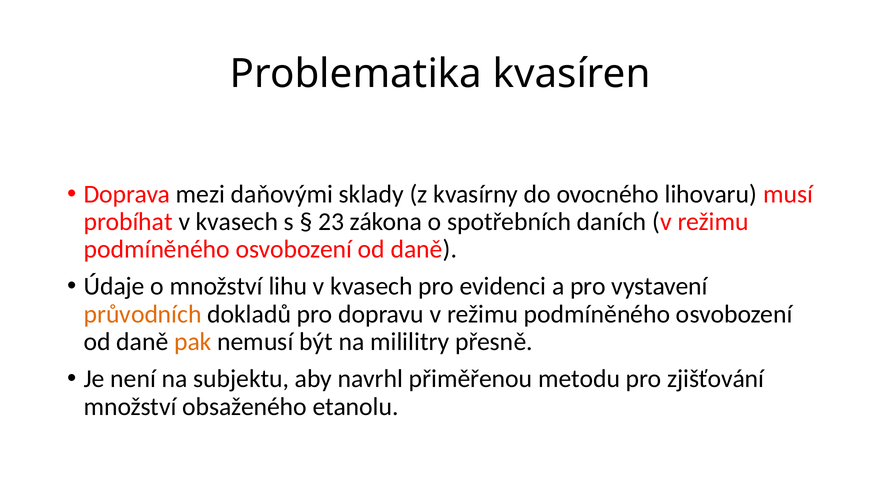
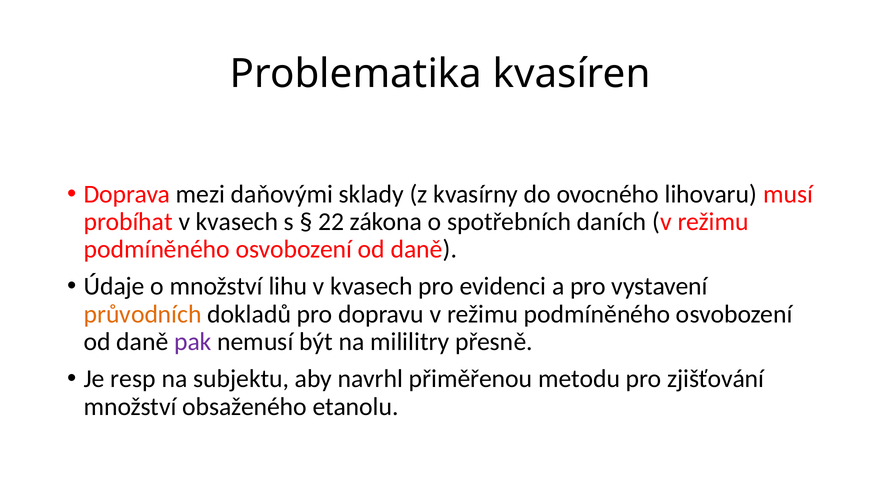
23: 23 -> 22
pak colour: orange -> purple
není: není -> resp
